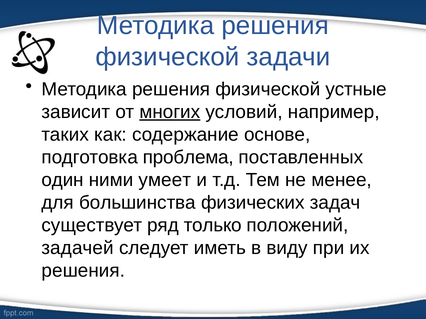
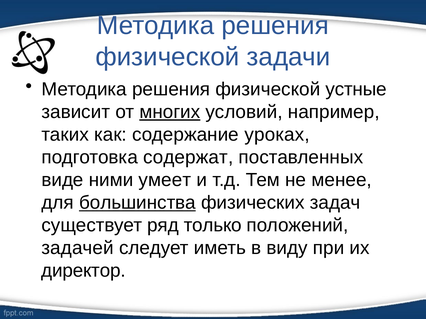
основе: основе -> уроках
проблема: проблема -> содержат
один: один -> виде
большинства underline: none -> present
решения at (83, 271): решения -> директор
